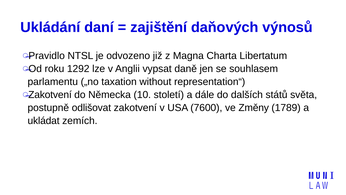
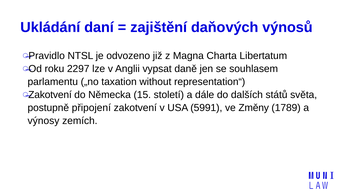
1292: 1292 -> 2297
10: 10 -> 15
odlišovat: odlišovat -> připojení
7600: 7600 -> 5991
ukládat: ukládat -> výnosy
